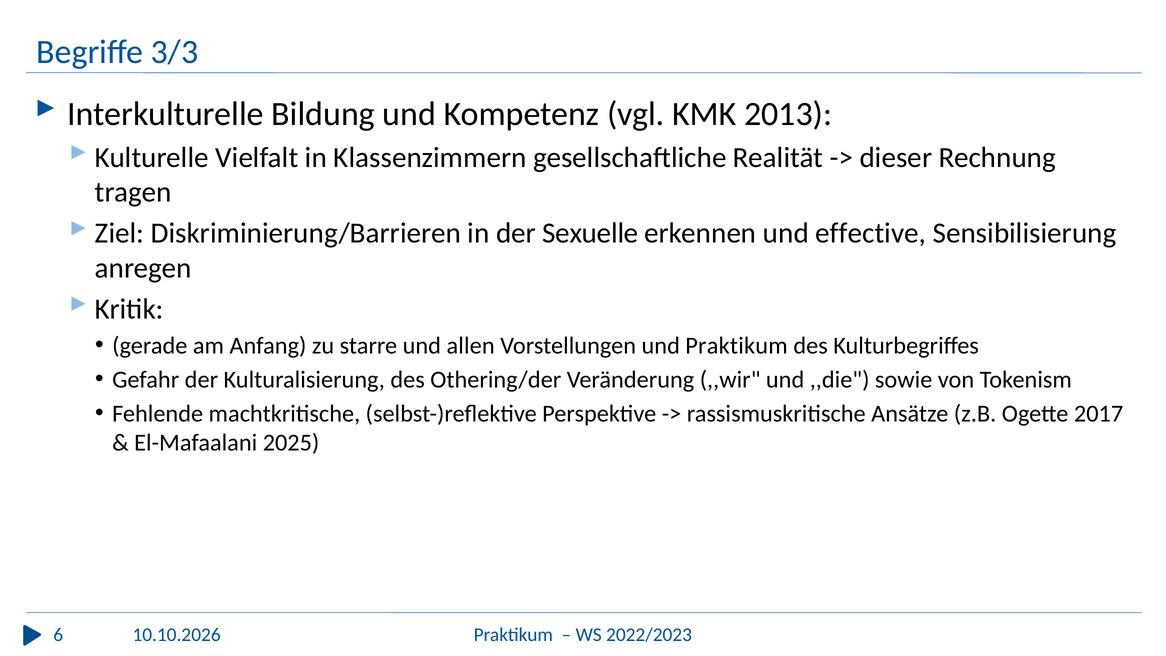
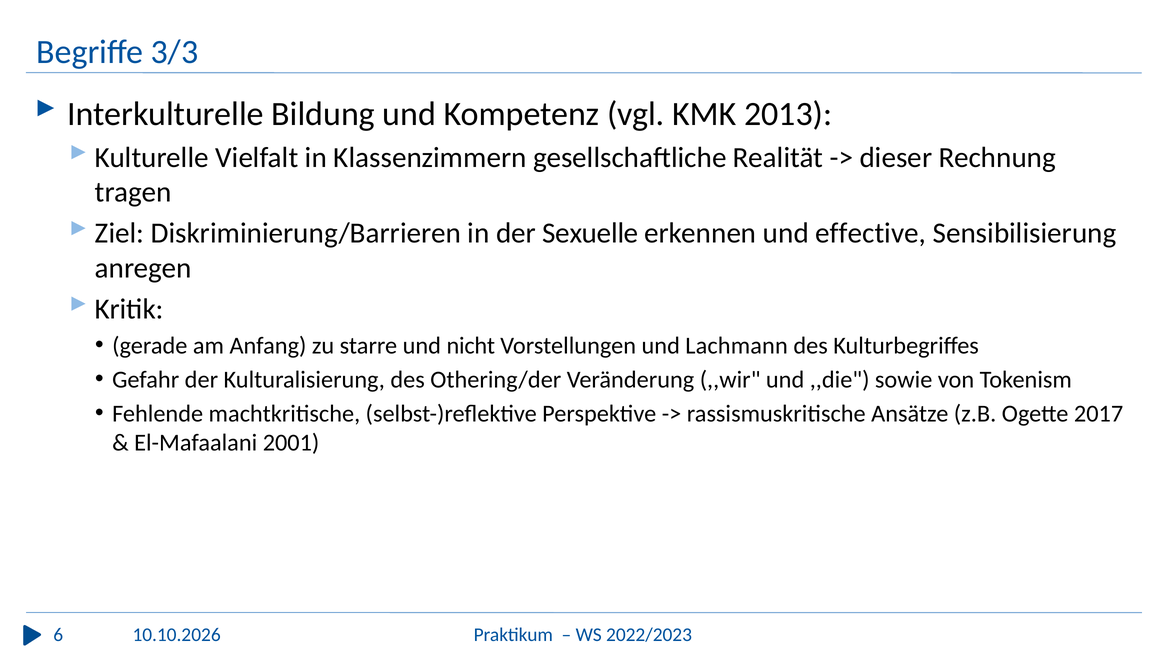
allen: allen -> nicht
und Praktikum: Praktikum -> Lachmann
2025: 2025 -> 2001
